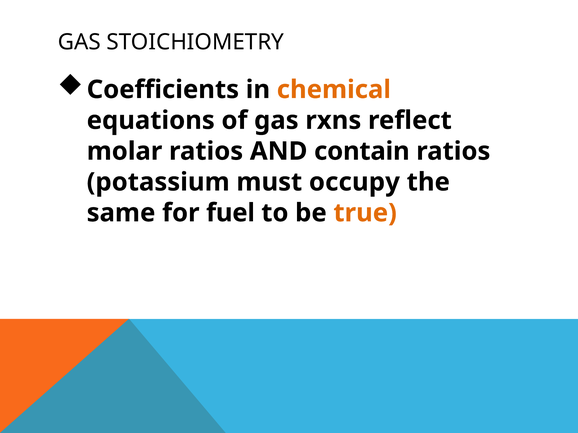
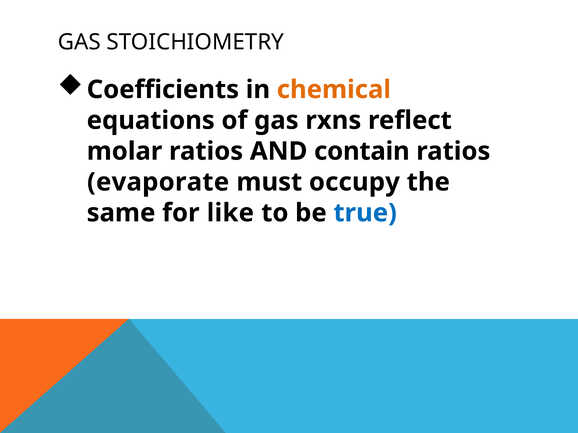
potassium: potassium -> evaporate
fuel: fuel -> like
true colour: orange -> blue
